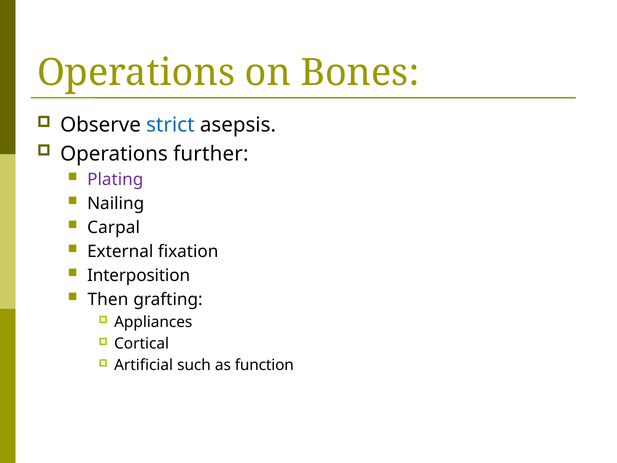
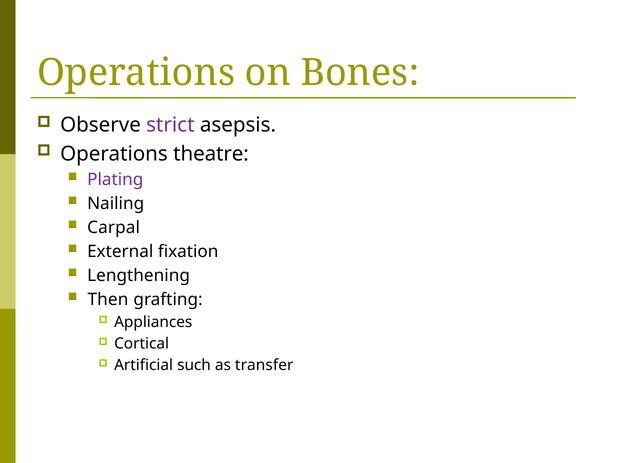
strict colour: blue -> purple
further: further -> theatre
Interposition: Interposition -> Lengthening
function: function -> transfer
